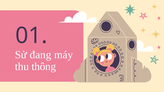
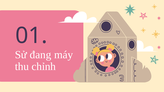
thông: thông -> chỉnh
